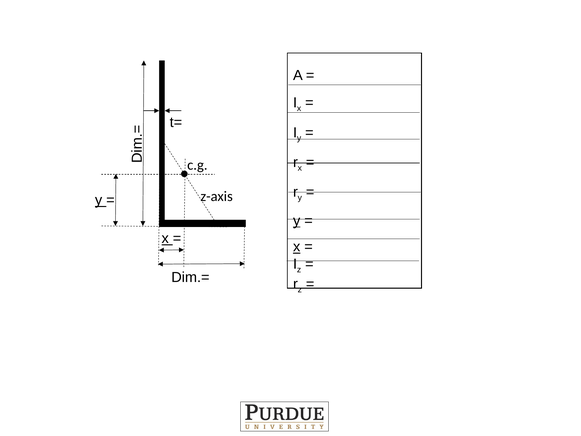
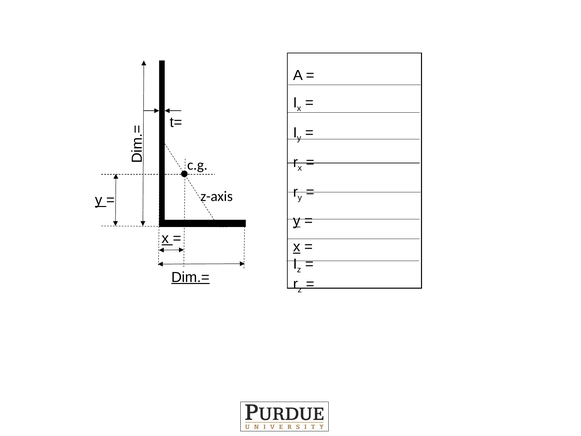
Dim.= underline: none -> present
